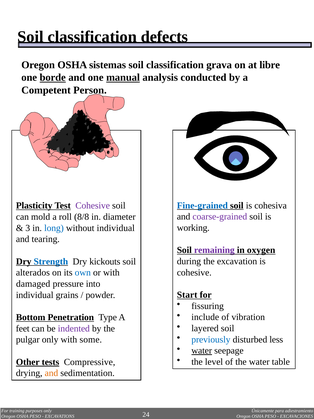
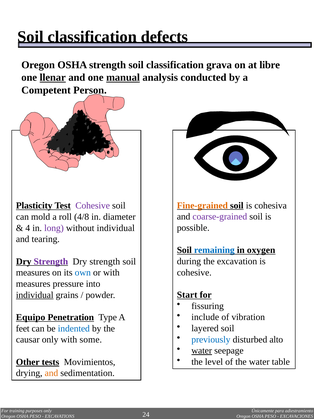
OSHA sistemas: sistemas -> strength
borde: borde -> llenar
Fine-grained colour: blue -> orange
8/8: 8/8 -> 4/8
working: working -> possible
3: 3 -> 4
long colour: blue -> purple
remaining colour: purple -> blue
Strength at (51, 261) colour: blue -> purple
kickouts at (105, 261): kickouts -> strength
alterados at (33, 272): alterados -> measures
damaged at (33, 284): damaged -> measures
individual at (35, 295) underline: none -> present
Bottom: Bottom -> Equipo
indented colour: purple -> blue
less: less -> alto
pulgar: pulgar -> causar
Compressive: Compressive -> Movimientos
